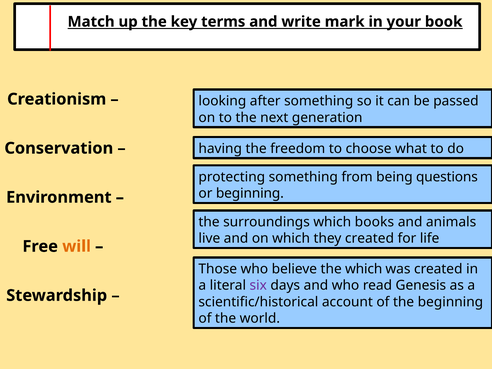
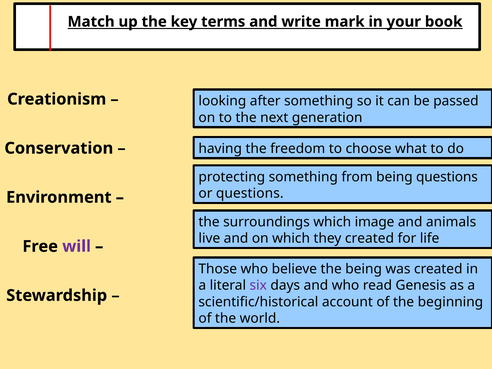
or beginning: beginning -> questions
books: books -> image
will colour: orange -> purple
the which: which -> being
